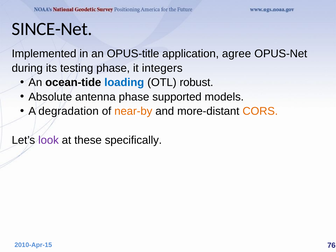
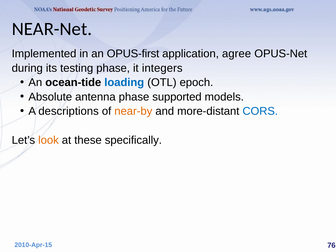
SINCE-Net: SINCE-Net -> NEAR-Net
OPUS-title: OPUS-title -> OPUS-first
robust: robust -> epoch
degradation: degradation -> descriptions
CORS colour: orange -> blue
look colour: purple -> orange
